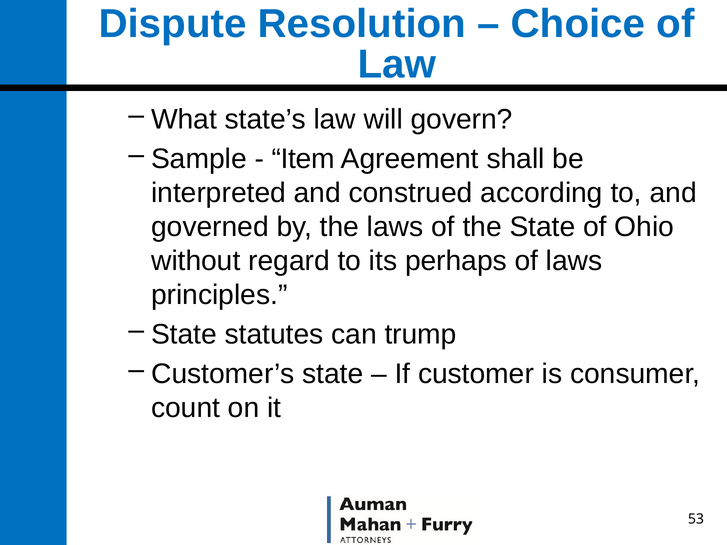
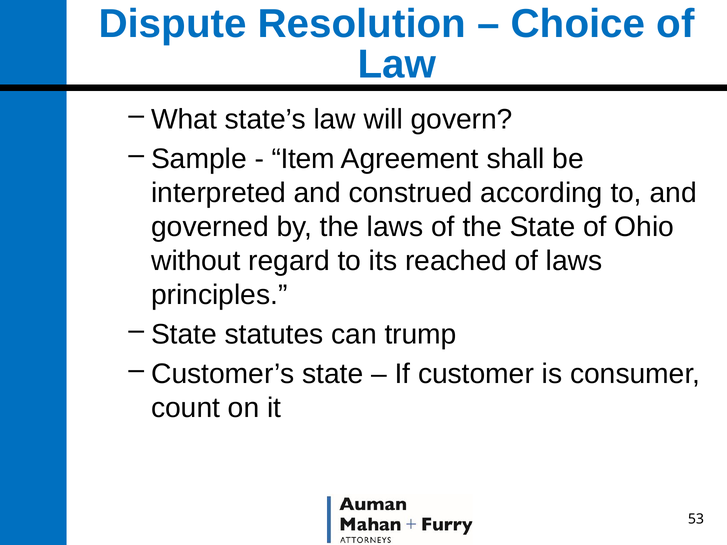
perhaps: perhaps -> reached
